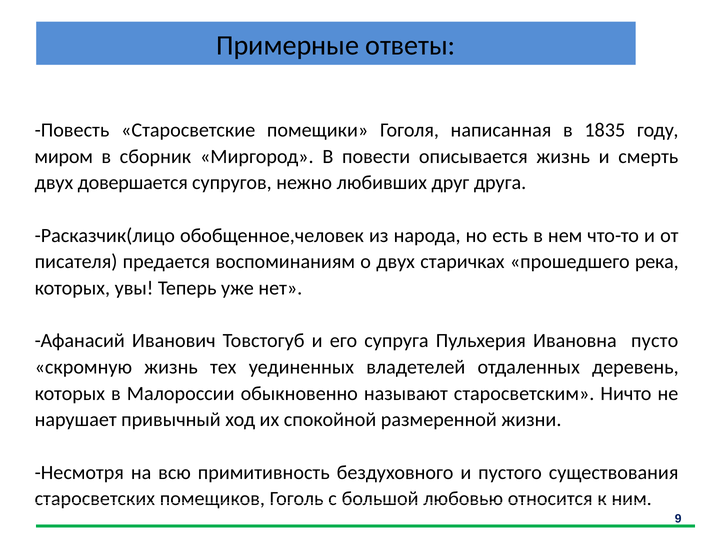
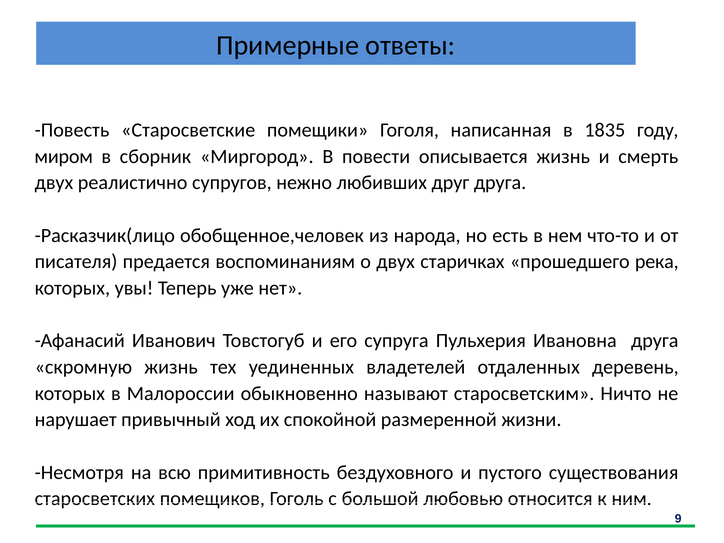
довершается: довершается -> реалистично
Ивановна пусто: пусто -> друга
